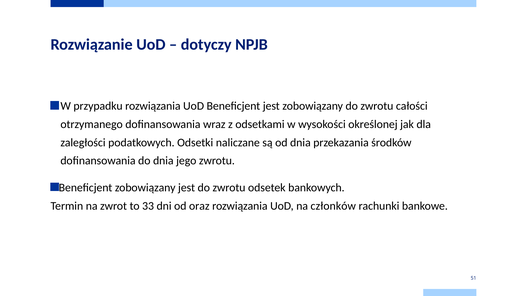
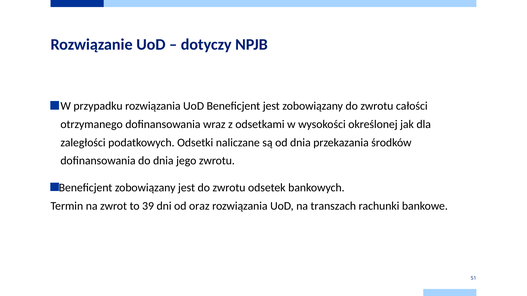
33: 33 -> 39
członków: członków -> transzach
